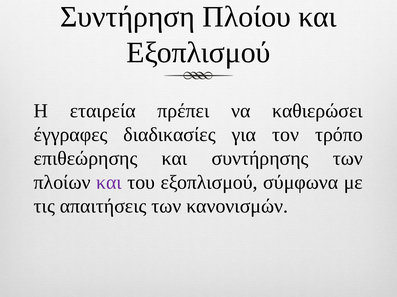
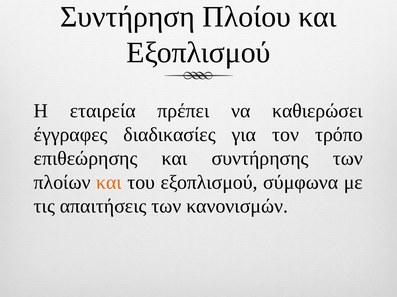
και at (109, 183) colour: purple -> orange
